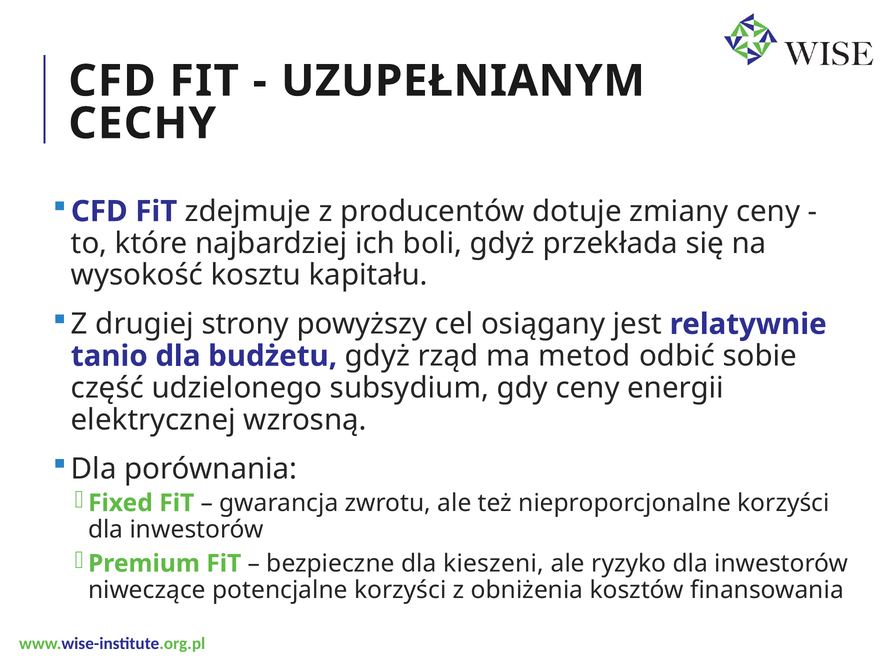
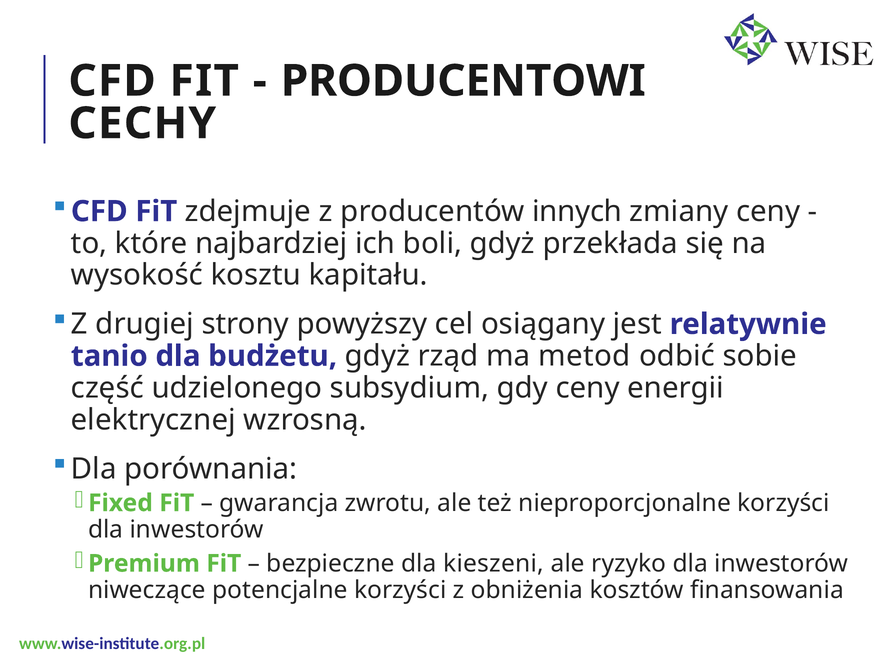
UZUPEŁNIANYM: UZUPEŁNIANYM -> PRODUCENTOWI
dotuje: dotuje -> innych
